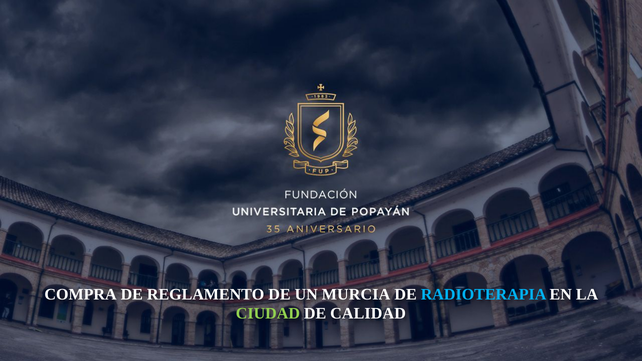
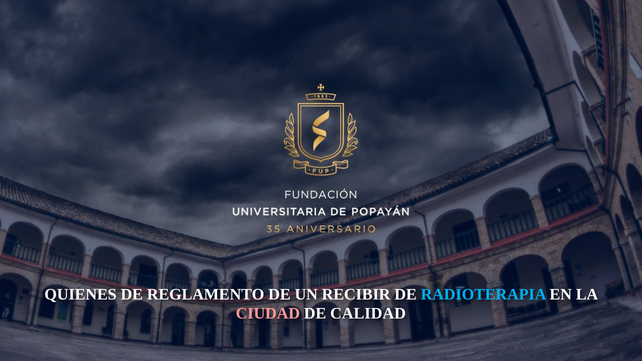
COMPRA: COMPRA -> QUIENES
MURCIA: MURCIA -> RECIBIR
CIUDAD colour: light green -> pink
